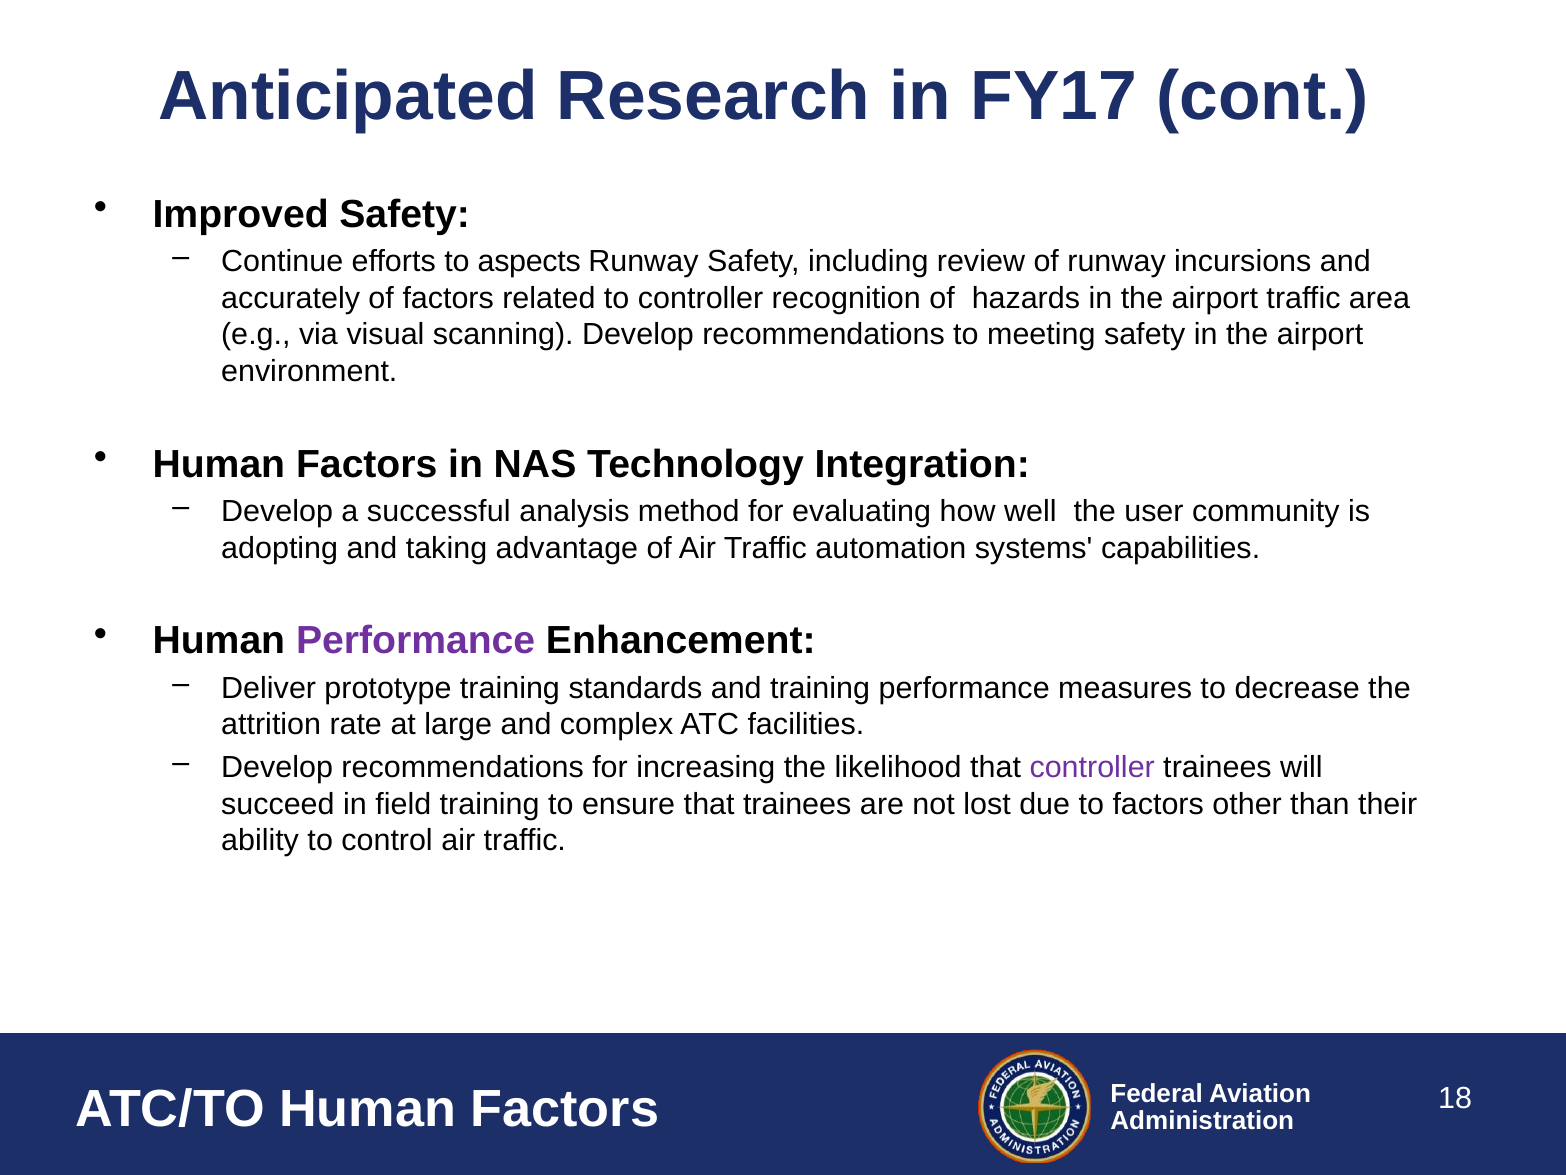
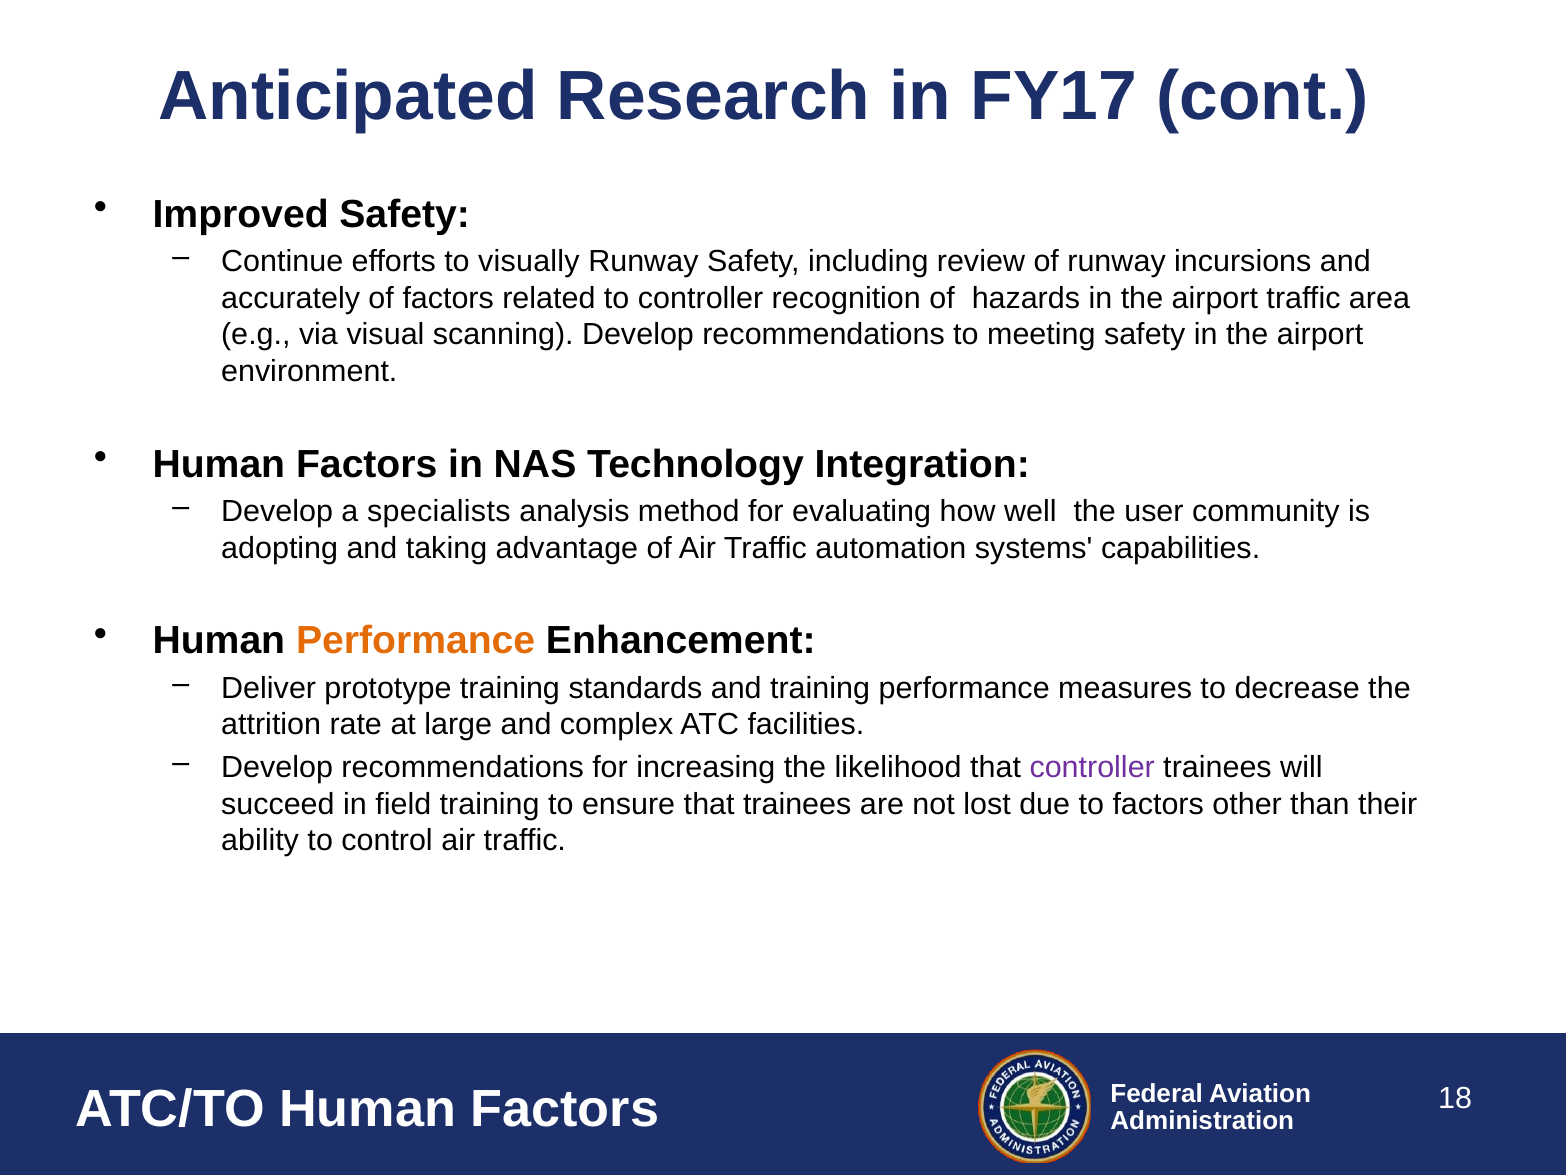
aspects: aspects -> visually
successful: successful -> specialists
Performance at (416, 641) colour: purple -> orange
